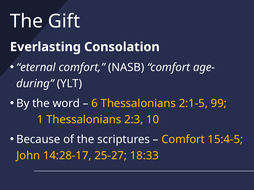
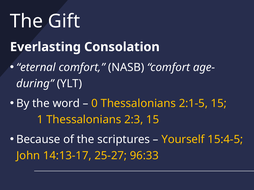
6: 6 -> 0
2:1-5 99: 99 -> 15
2:3 10: 10 -> 15
Comfort at (183, 140): Comfort -> Yourself
14:28-17: 14:28-17 -> 14:13-17
18:33: 18:33 -> 96:33
